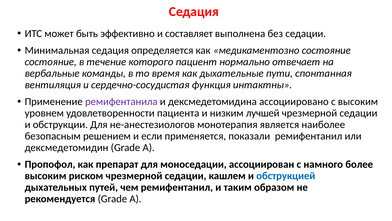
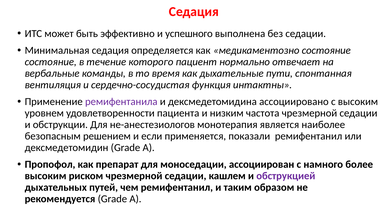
составляет: составляет -> успешного
лучшей: лучшей -> частота
обструкцией colour: blue -> purple
